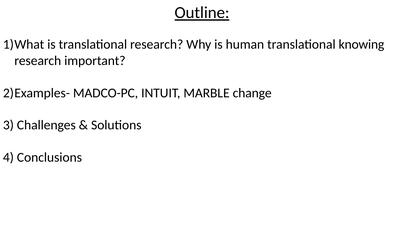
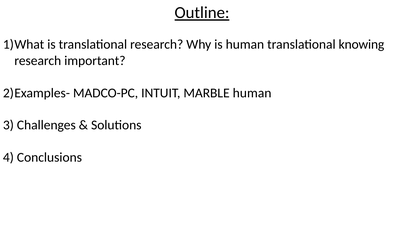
MARBLE change: change -> human
